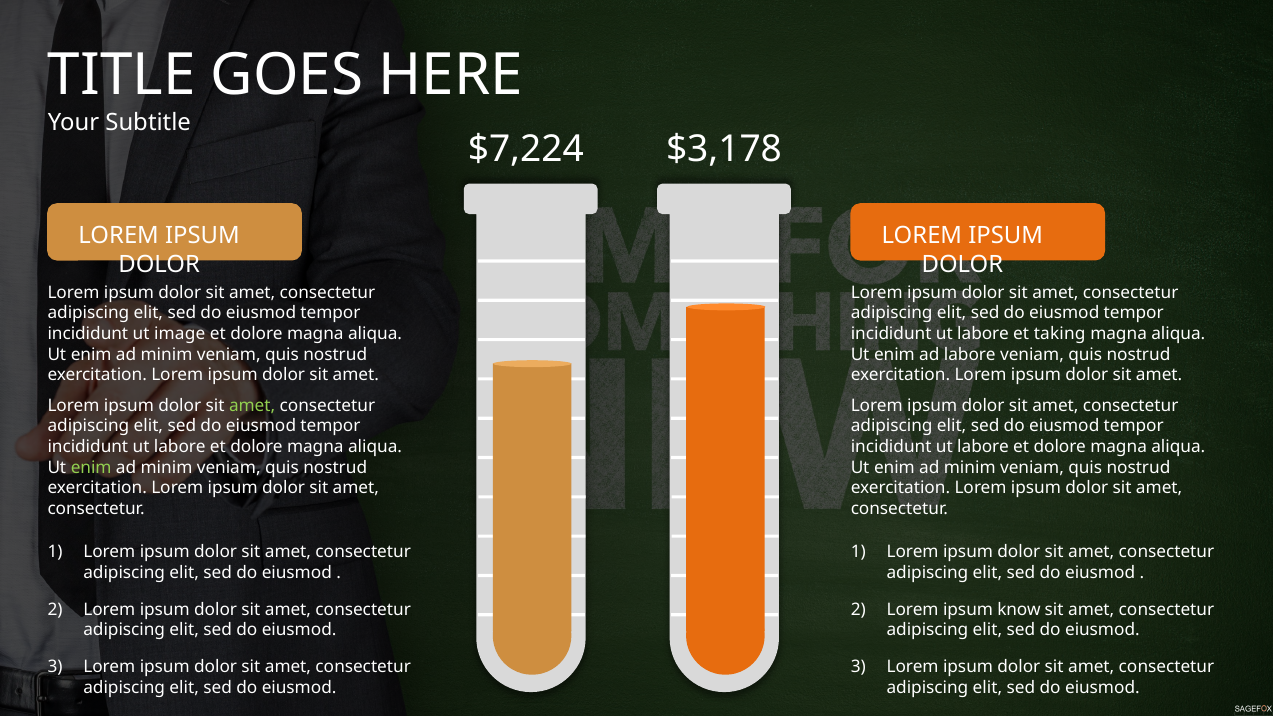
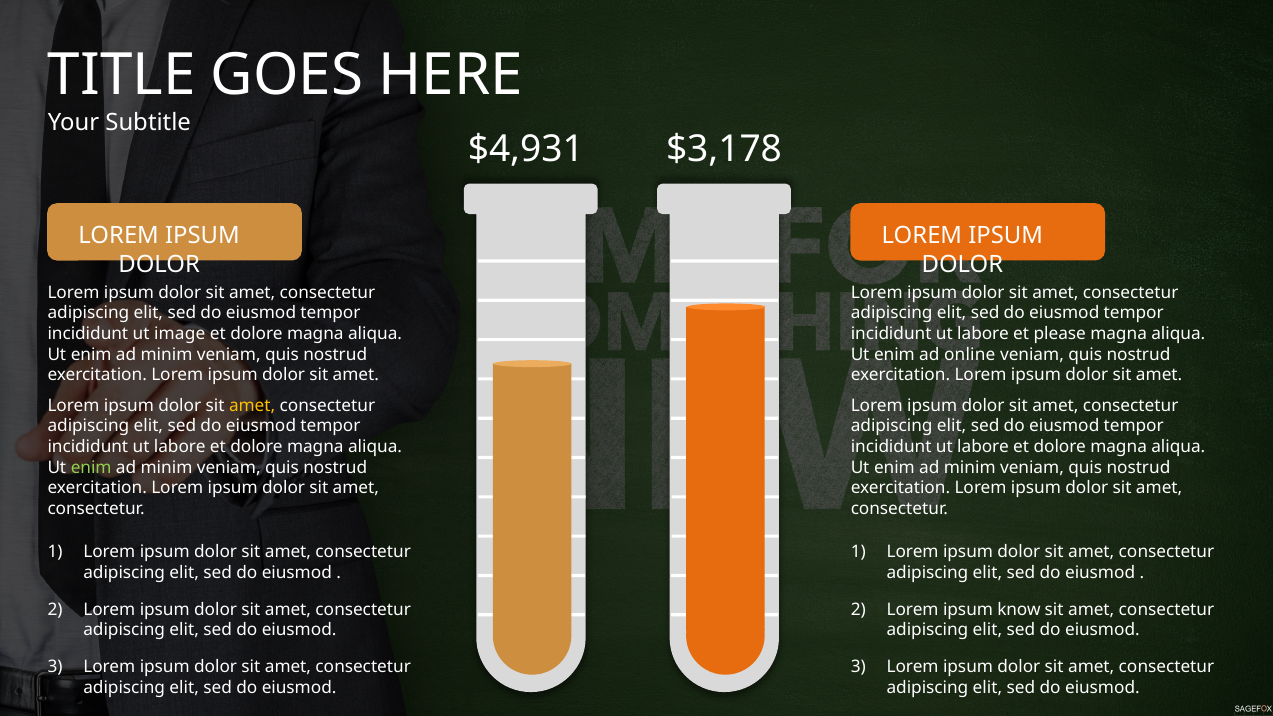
$7,224: $7,224 -> $4,931
taking: taking -> please
ad labore: labore -> online
amet at (252, 405) colour: light green -> yellow
